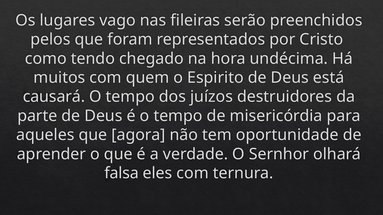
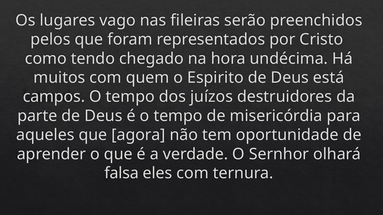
causará: causará -> campos
